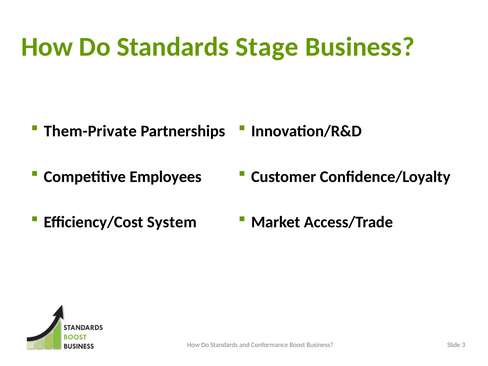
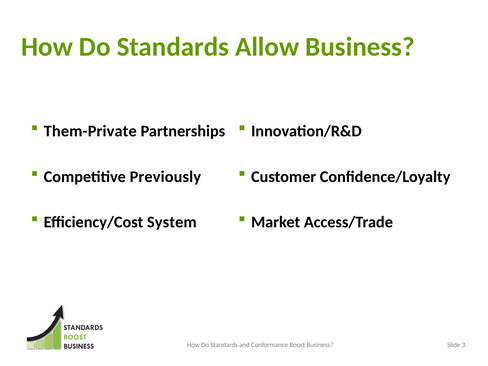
Stage: Stage -> Allow
Employees: Employees -> Previously
